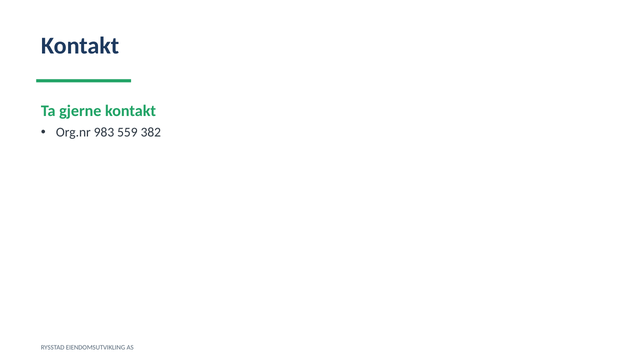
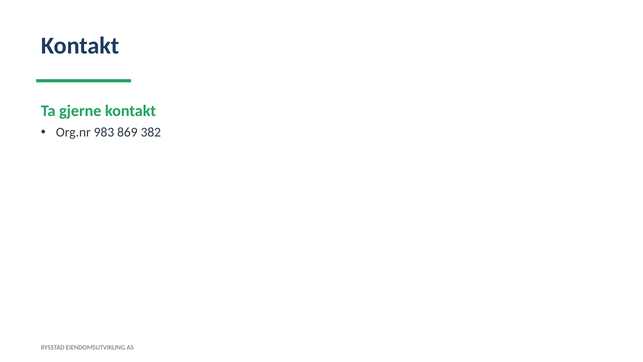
559: 559 -> 869
